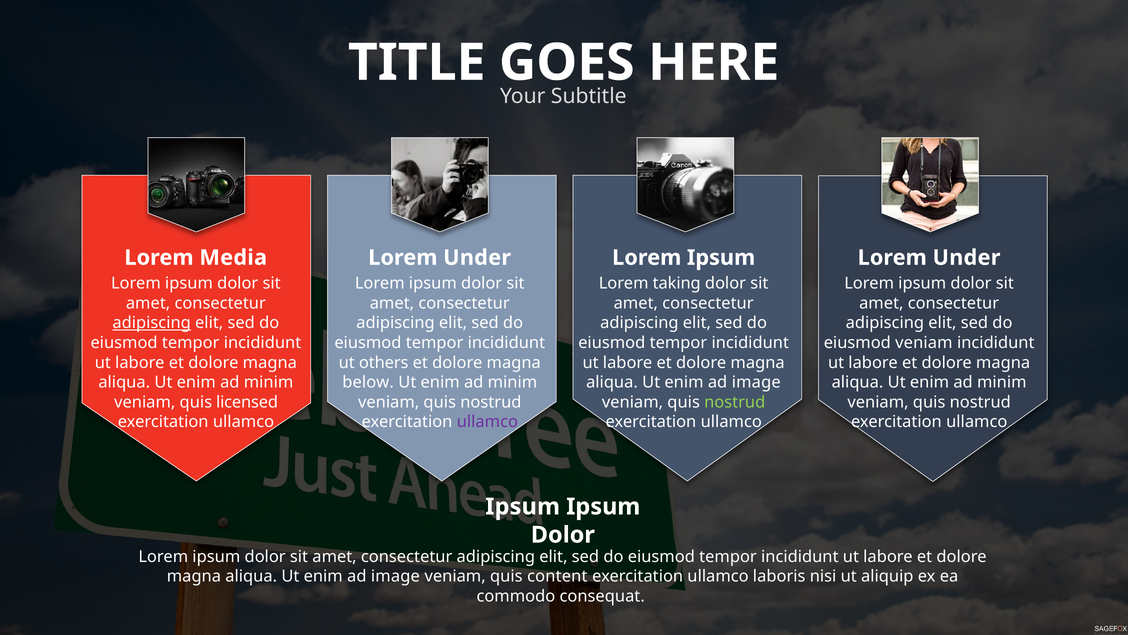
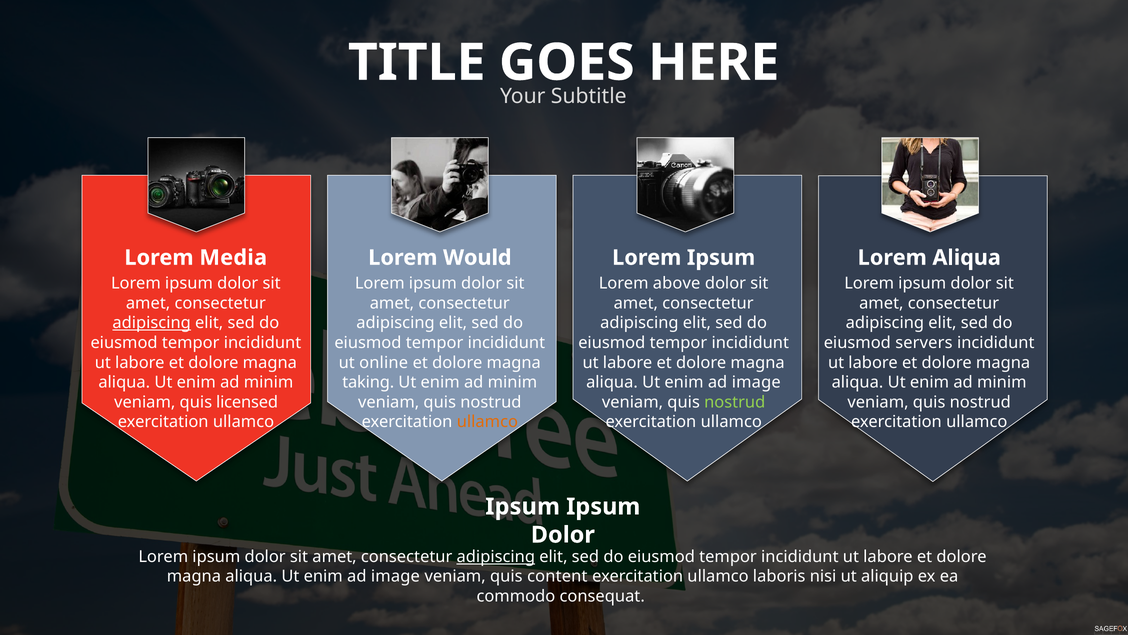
Under at (477, 257): Under -> Would
Under at (966, 257): Under -> Aliqua
taking: taking -> above
eiusmod veniam: veniam -> servers
others: others -> online
below: below -> taking
ullamco at (487, 422) colour: purple -> orange
adipiscing at (496, 556) underline: none -> present
